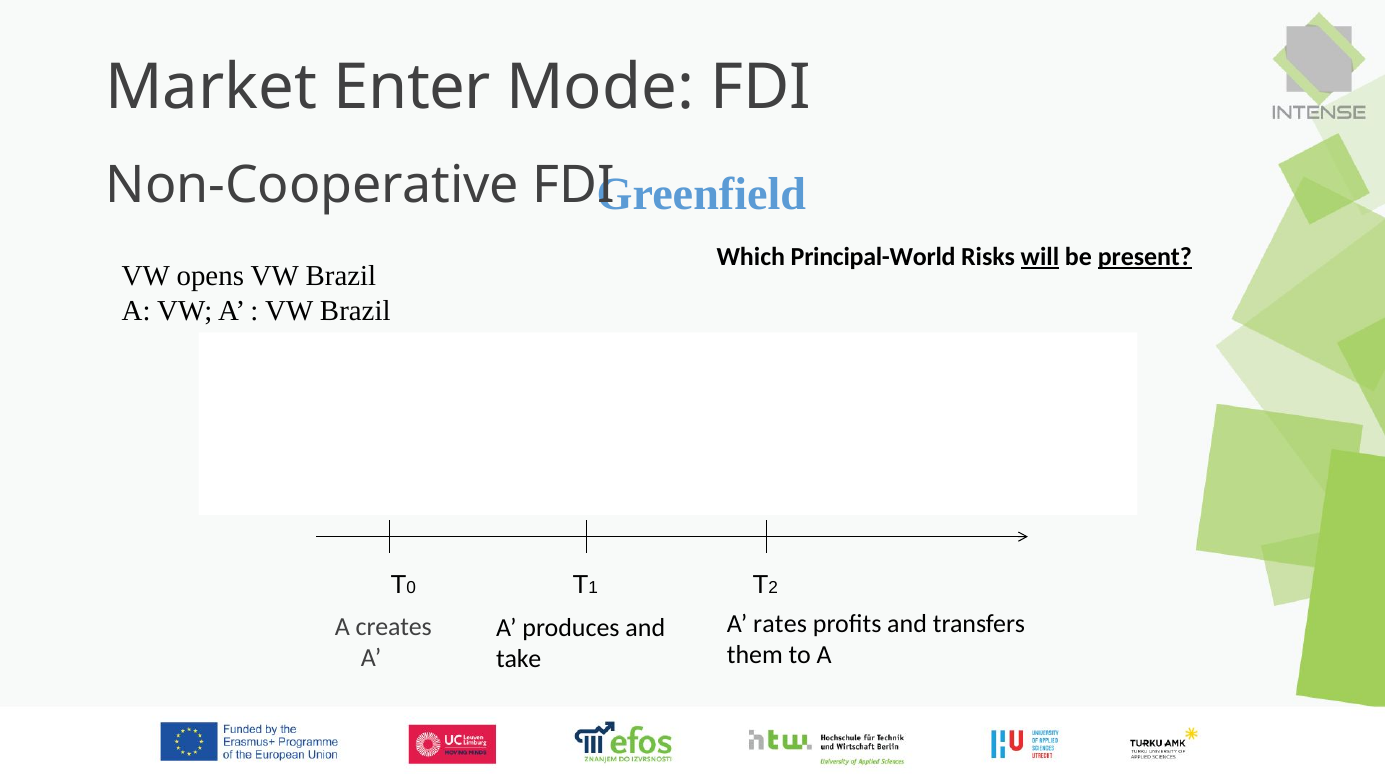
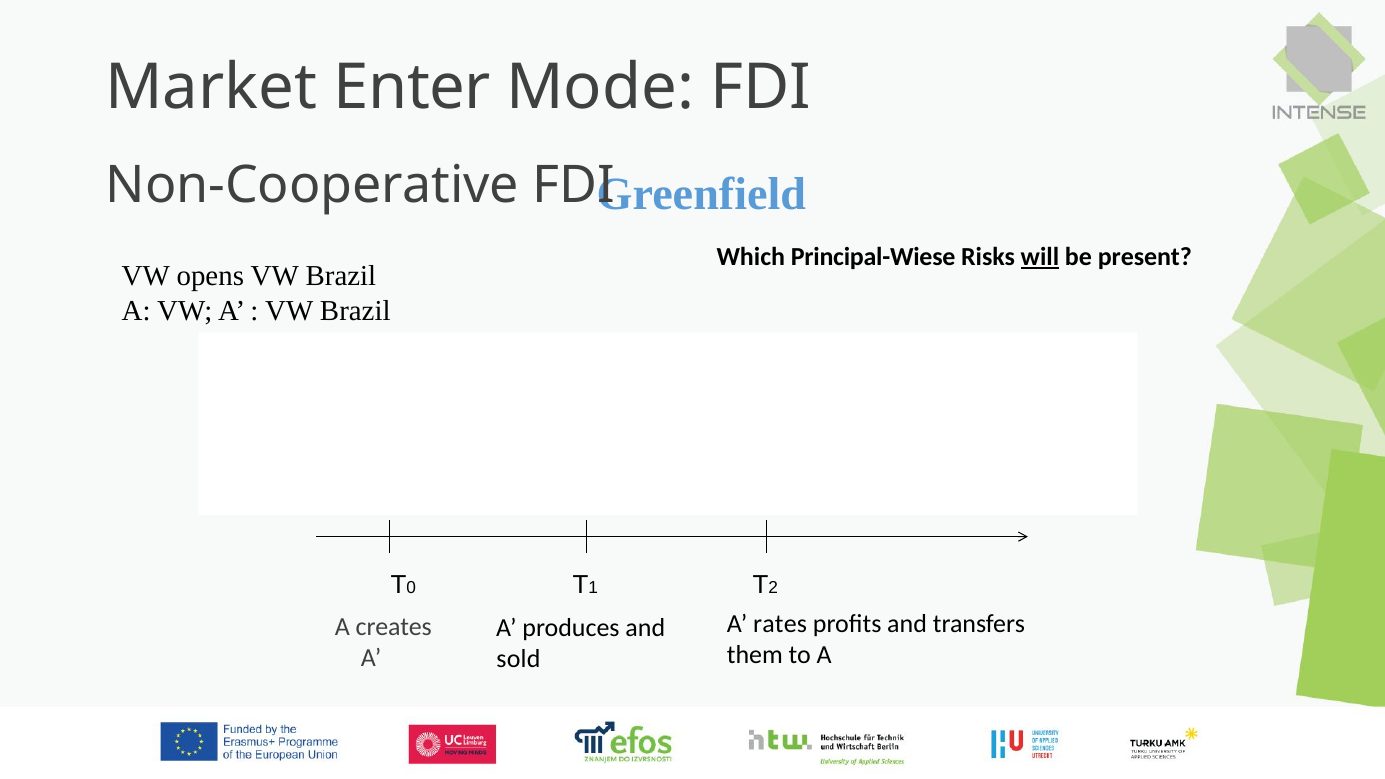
Principal-World: Principal-World -> Principal-Wiese
present underline: present -> none
take: take -> sold
